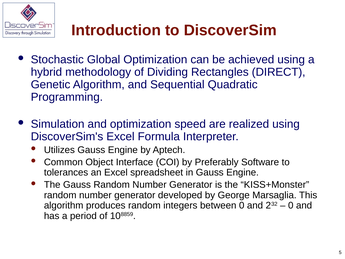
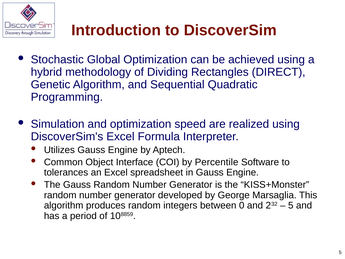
Preferably: Preferably -> Percentile
0 at (291, 205): 0 -> 5
